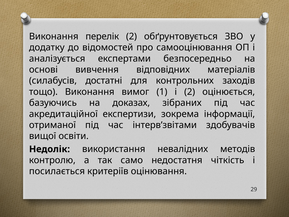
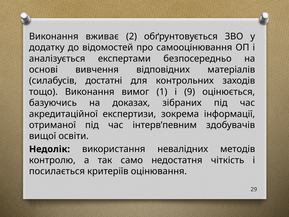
перелік: перелік -> вживає
і 2: 2 -> 9
інтерв’звітами: інтерв’звітами -> інтерв’певним
